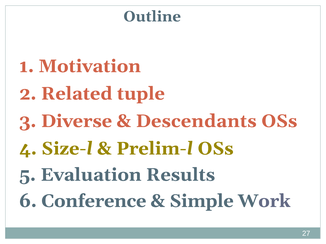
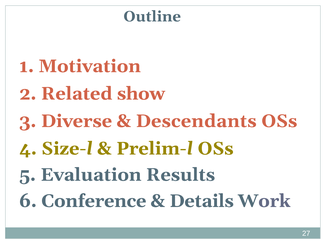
tuple: tuple -> show
Simple: Simple -> Details
